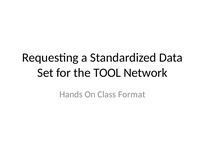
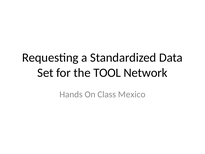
Format: Format -> Mexico
